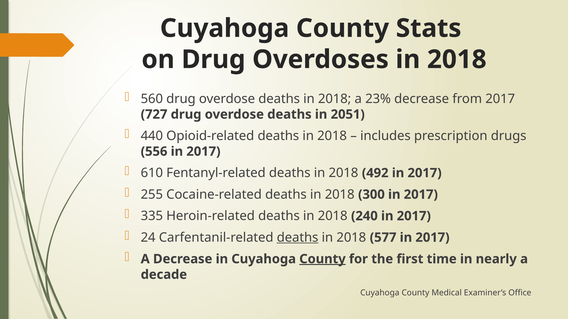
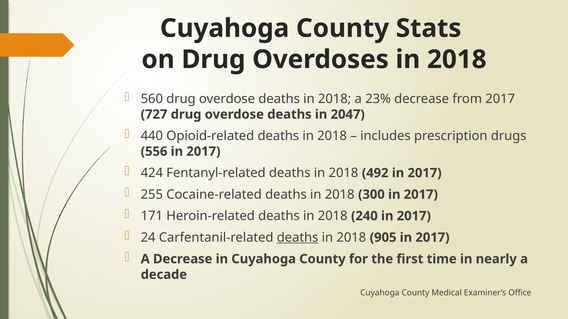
2051: 2051 -> 2047
610: 610 -> 424
335: 335 -> 171
577: 577 -> 905
County at (322, 259) underline: present -> none
